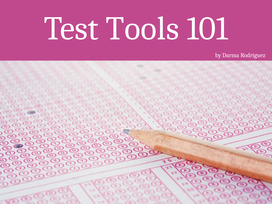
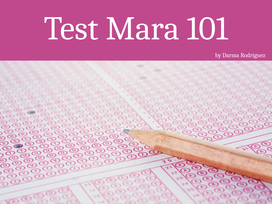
Tools: Tools -> Mara
